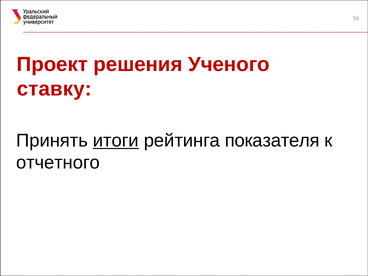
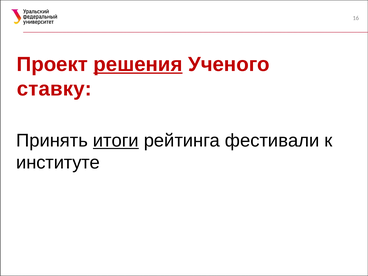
решения underline: none -> present
показателя: показателя -> фестивали
отчетного: отчетного -> институте
